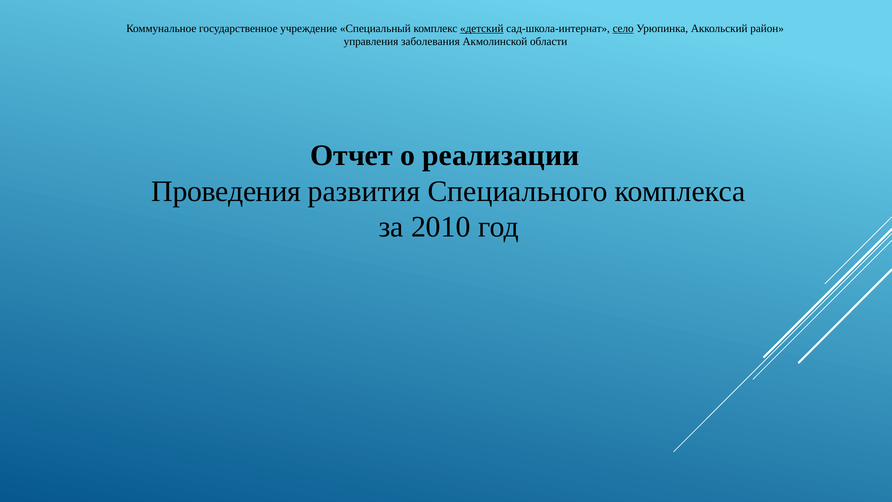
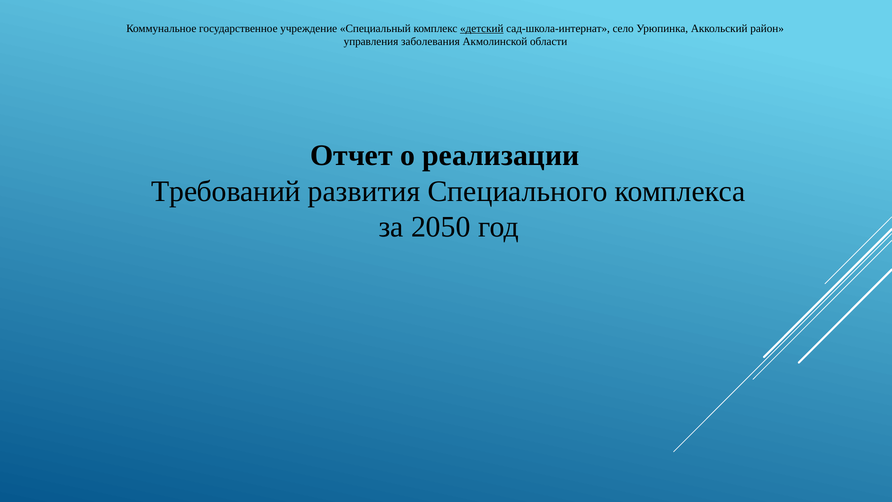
село underline: present -> none
Проведения: Проведения -> Требований
2010: 2010 -> 2050
